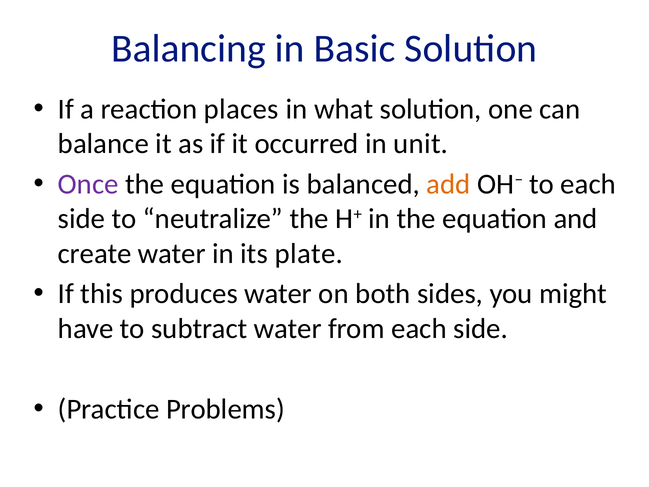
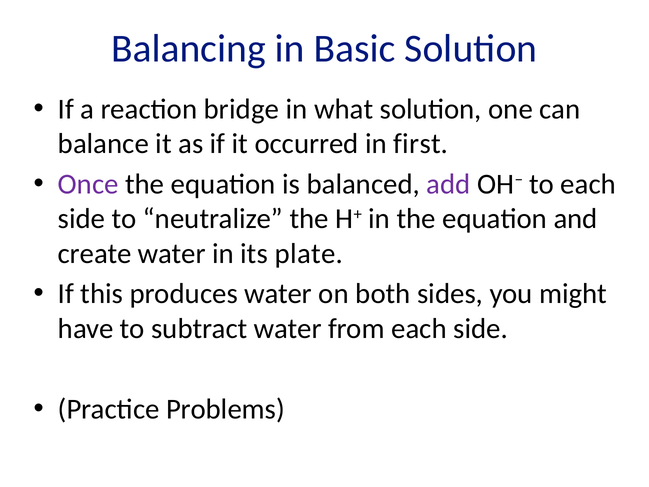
places: places -> bridge
unit: unit -> first
add colour: orange -> purple
